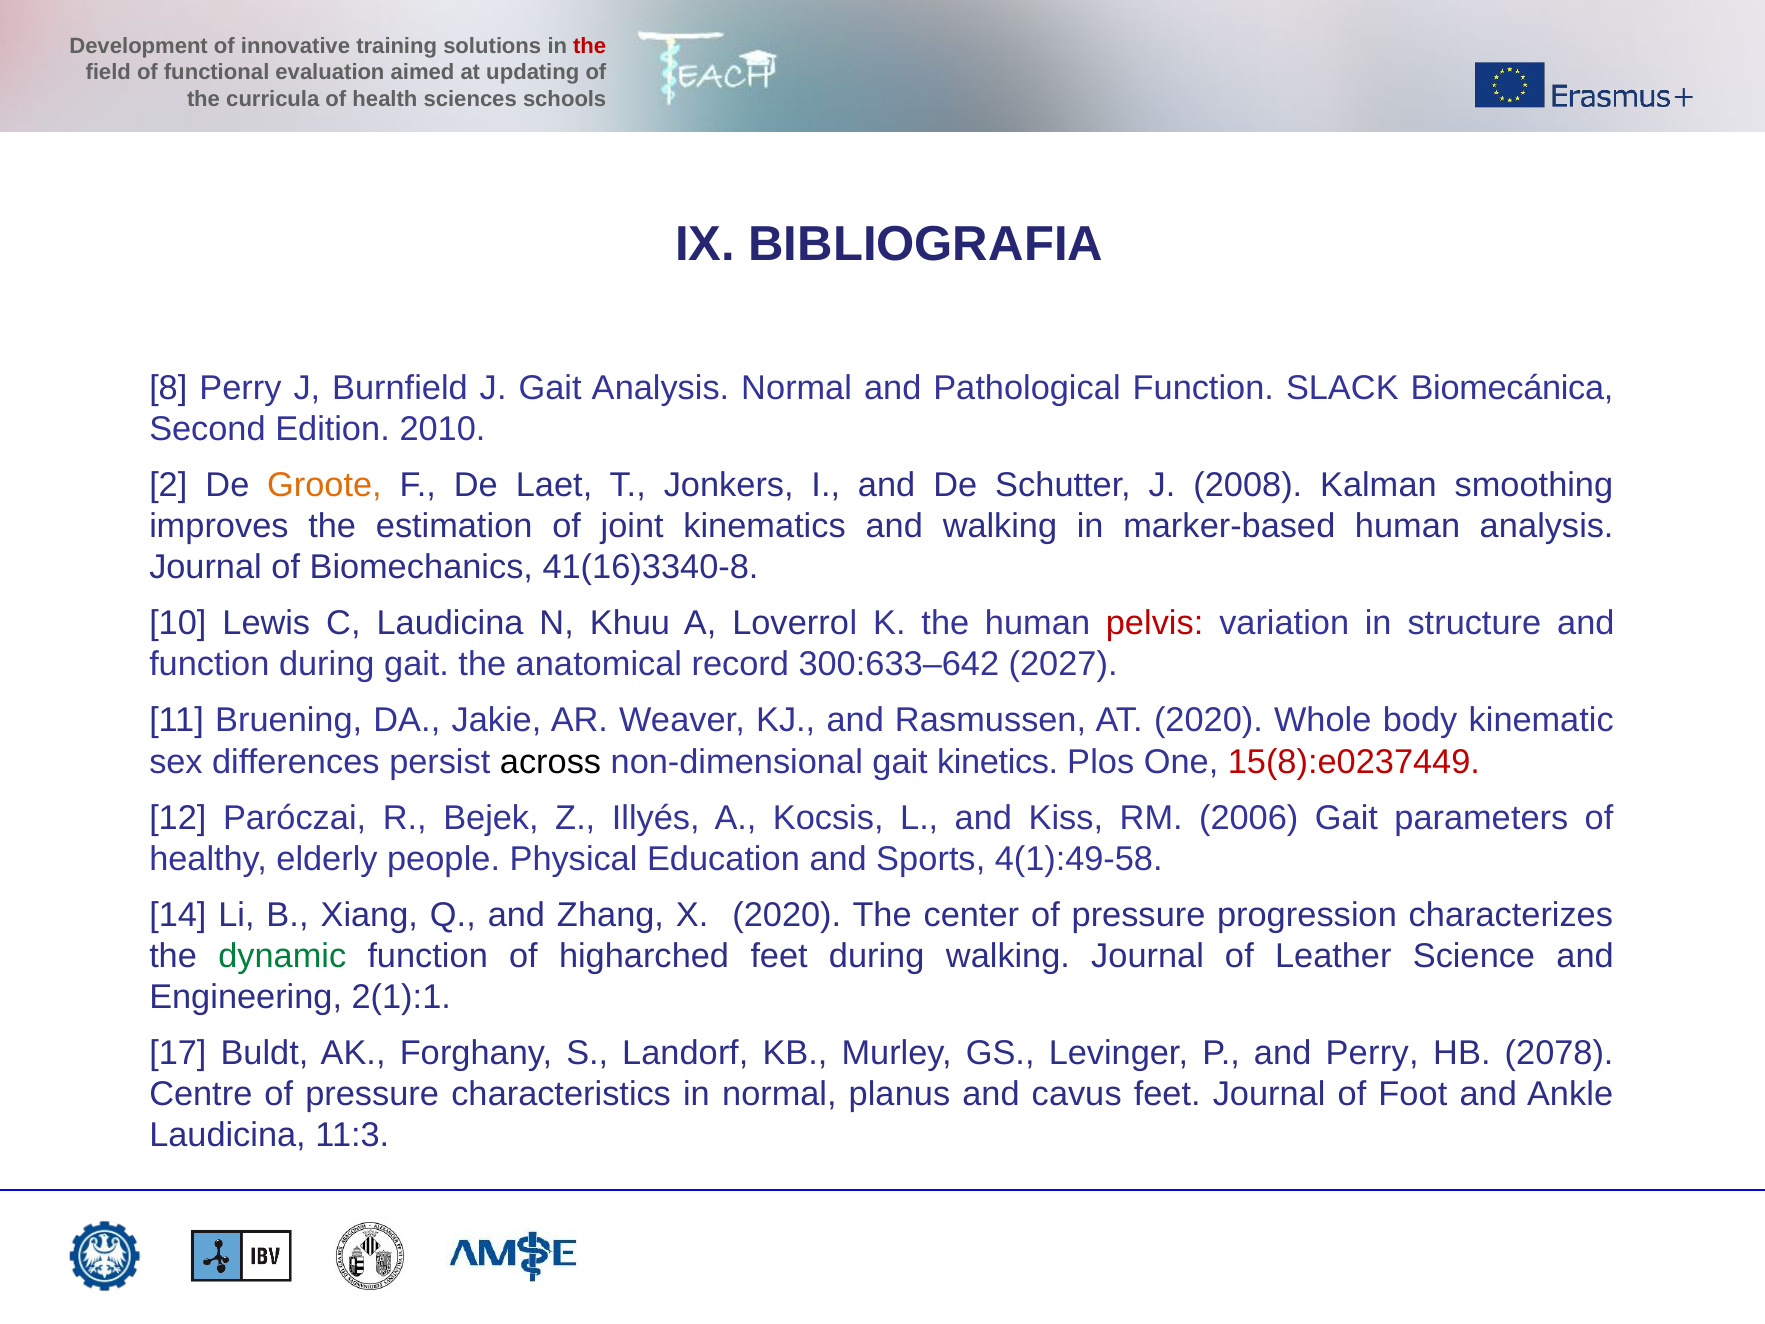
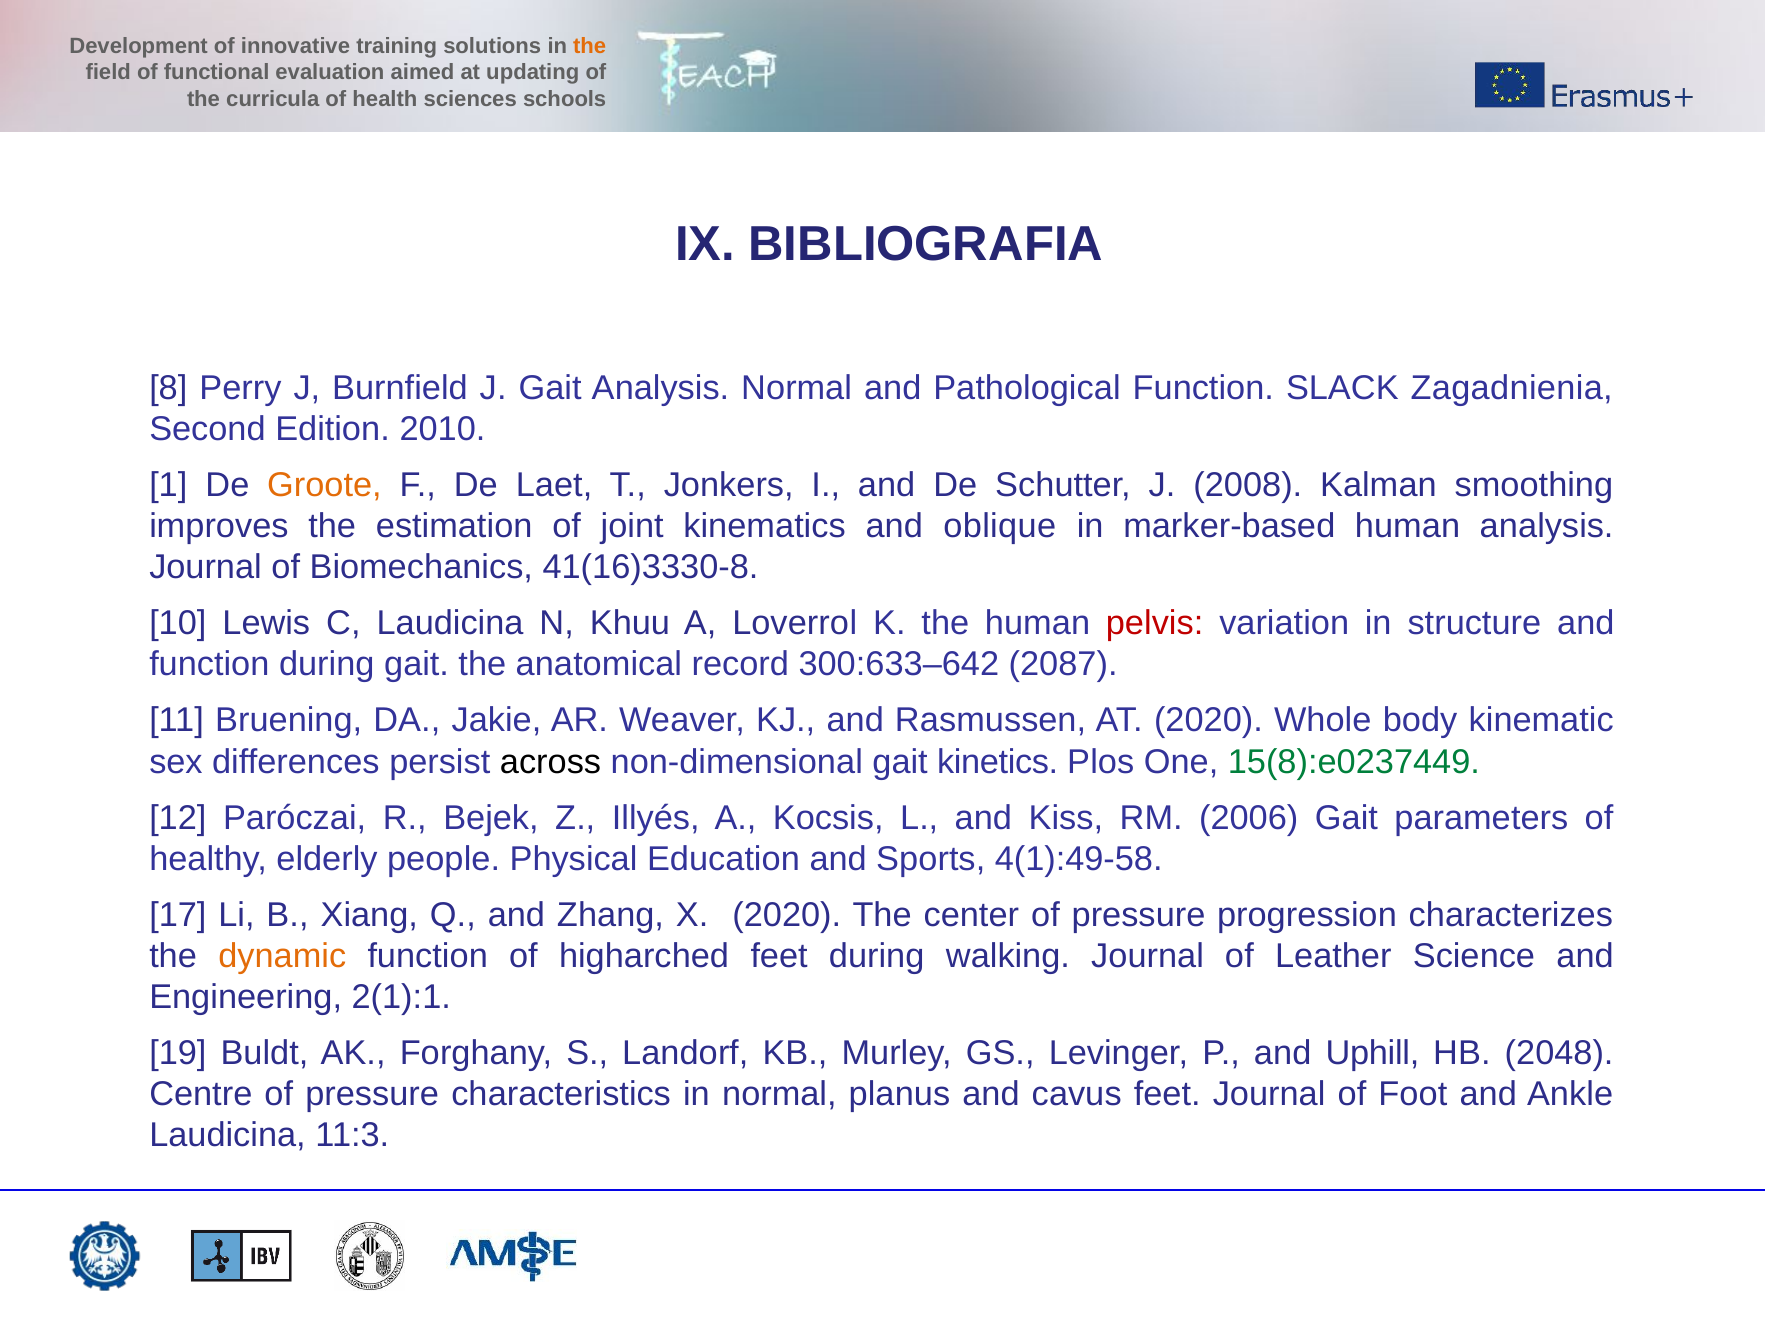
the at (590, 46) colour: red -> orange
Biomecánica: Biomecánica -> Zagadnienia
2: 2 -> 1
and walking: walking -> oblique
41(16)3340-8: 41(16)3340-8 -> 41(16)3330-8
2027: 2027 -> 2087
15(8):e0237449 colour: red -> green
14: 14 -> 17
dynamic colour: green -> orange
17: 17 -> 19
and Perry: Perry -> Uphill
2078: 2078 -> 2048
